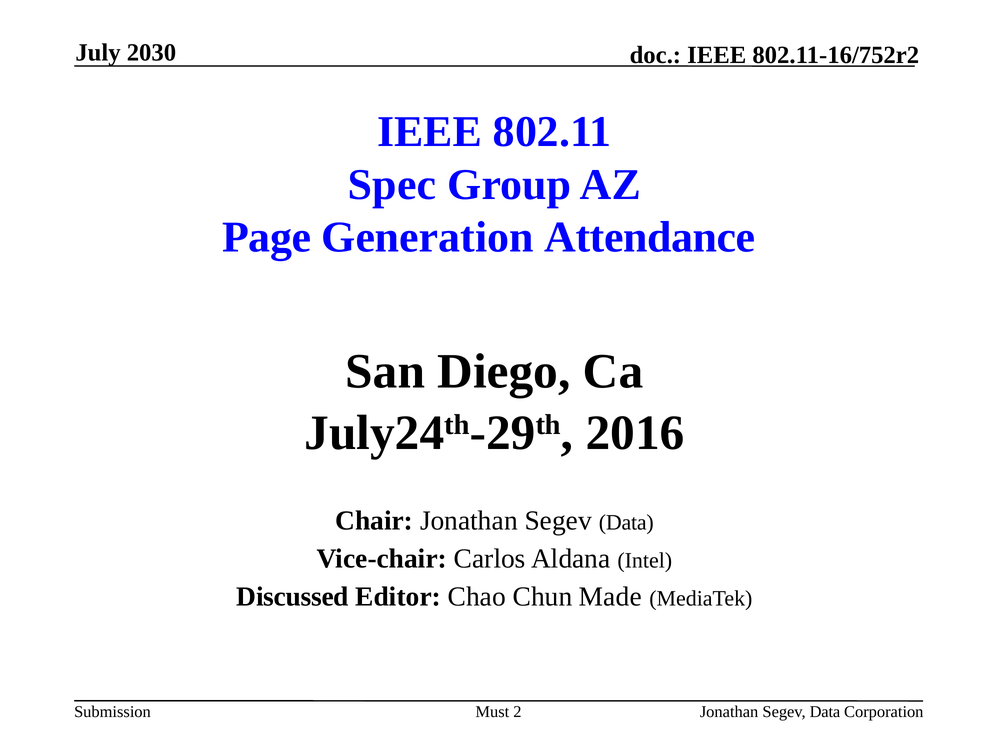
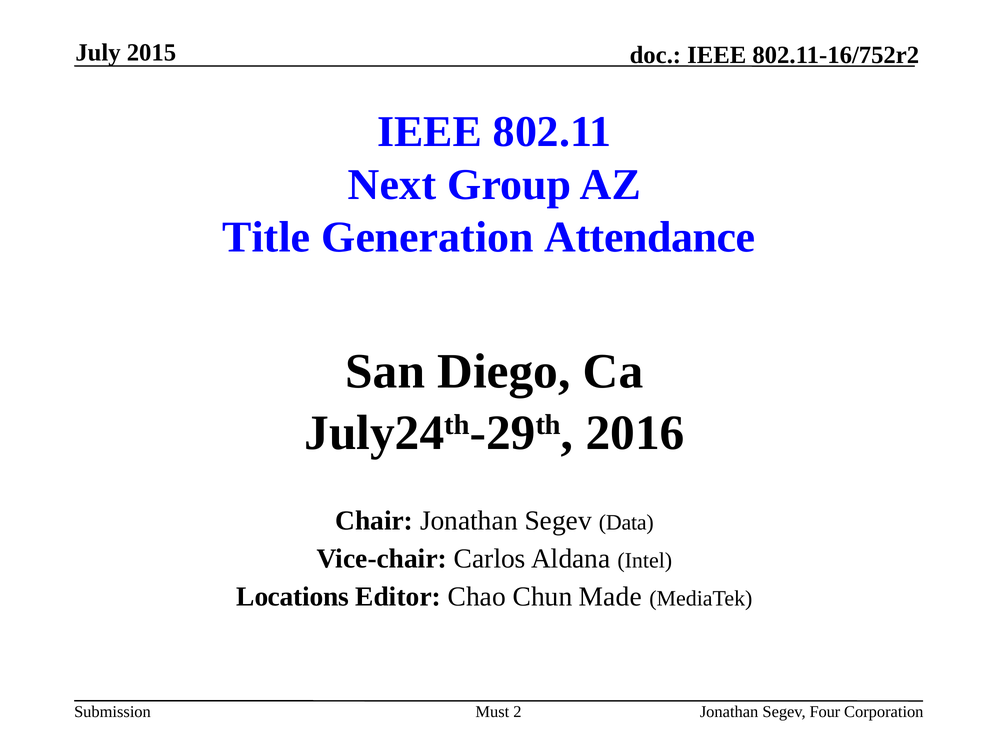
2030: 2030 -> 2015
Spec: Spec -> Next
Page: Page -> Title
Discussed: Discussed -> Locations
Data at (825, 711): Data -> Four
